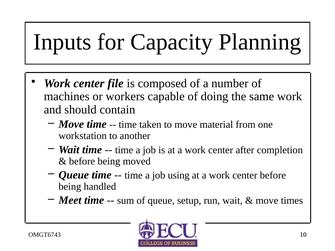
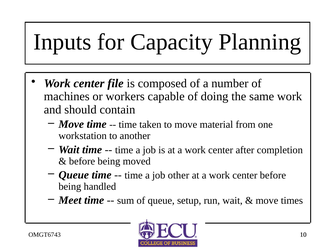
using: using -> other
